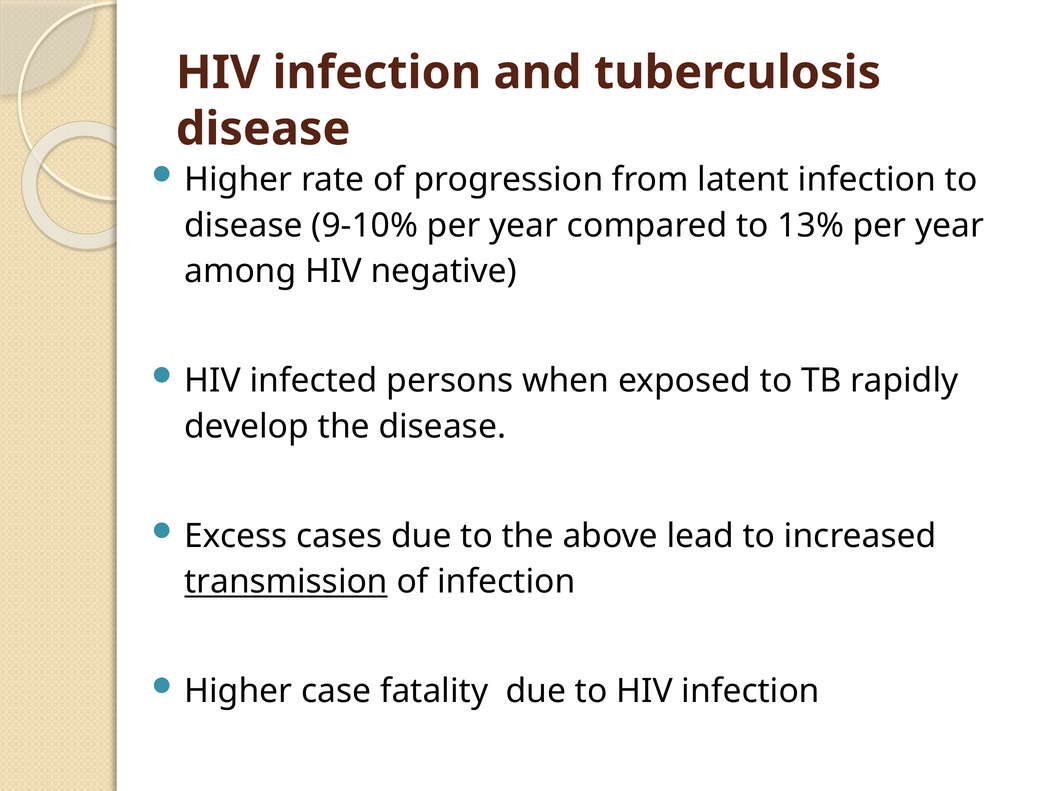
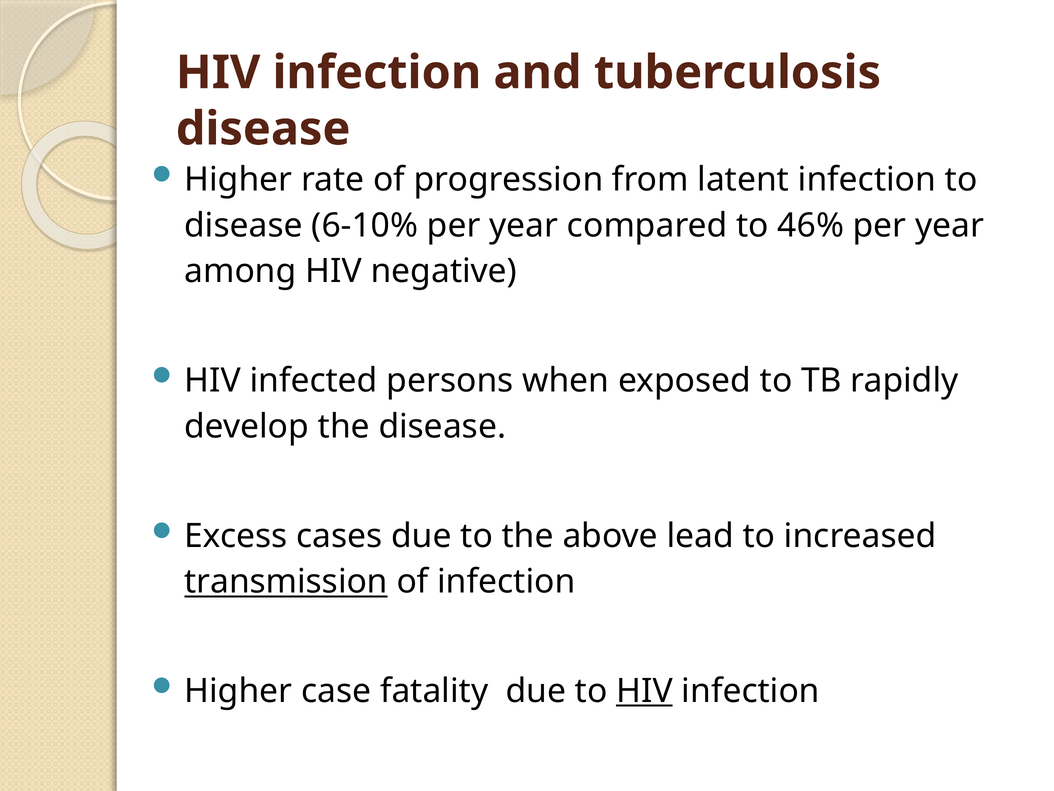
9-10%: 9-10% -> 6-10%
13%: 13% -> 46%
HIV at (644, 691) underline: none -> present
